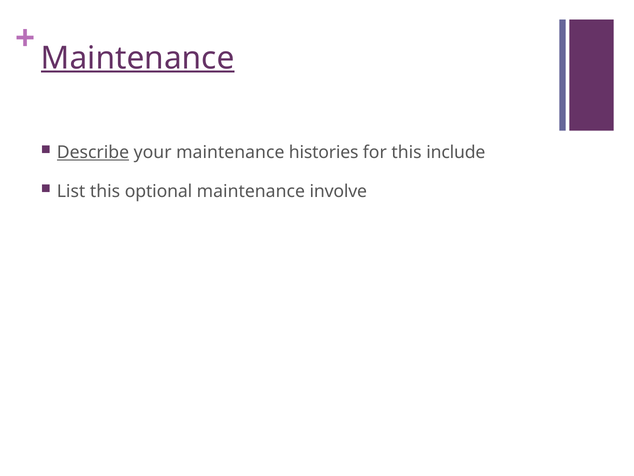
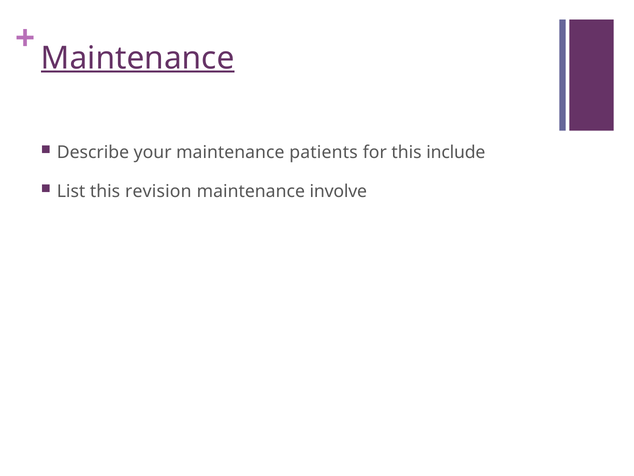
Describe underline: present -> none
histories: histories -> patients
optional: optional -> revision
